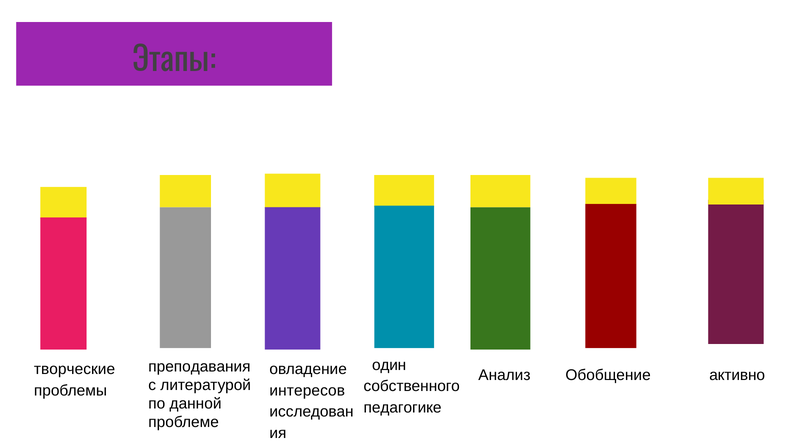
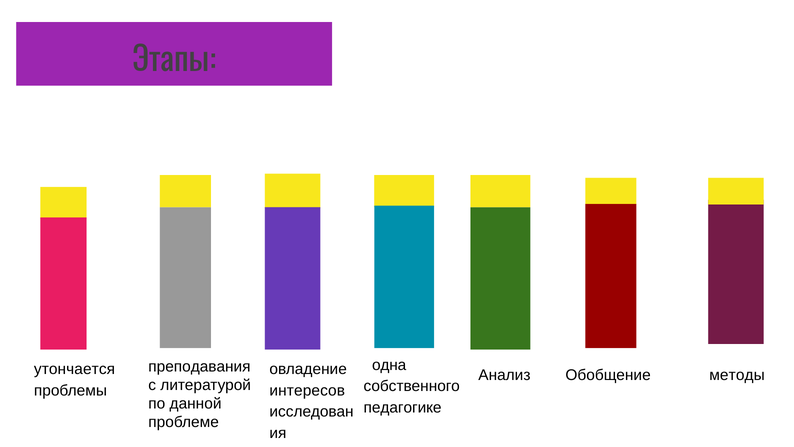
один: один -> одна
творческие: творческие -> утончается
активно: активно -> методы
